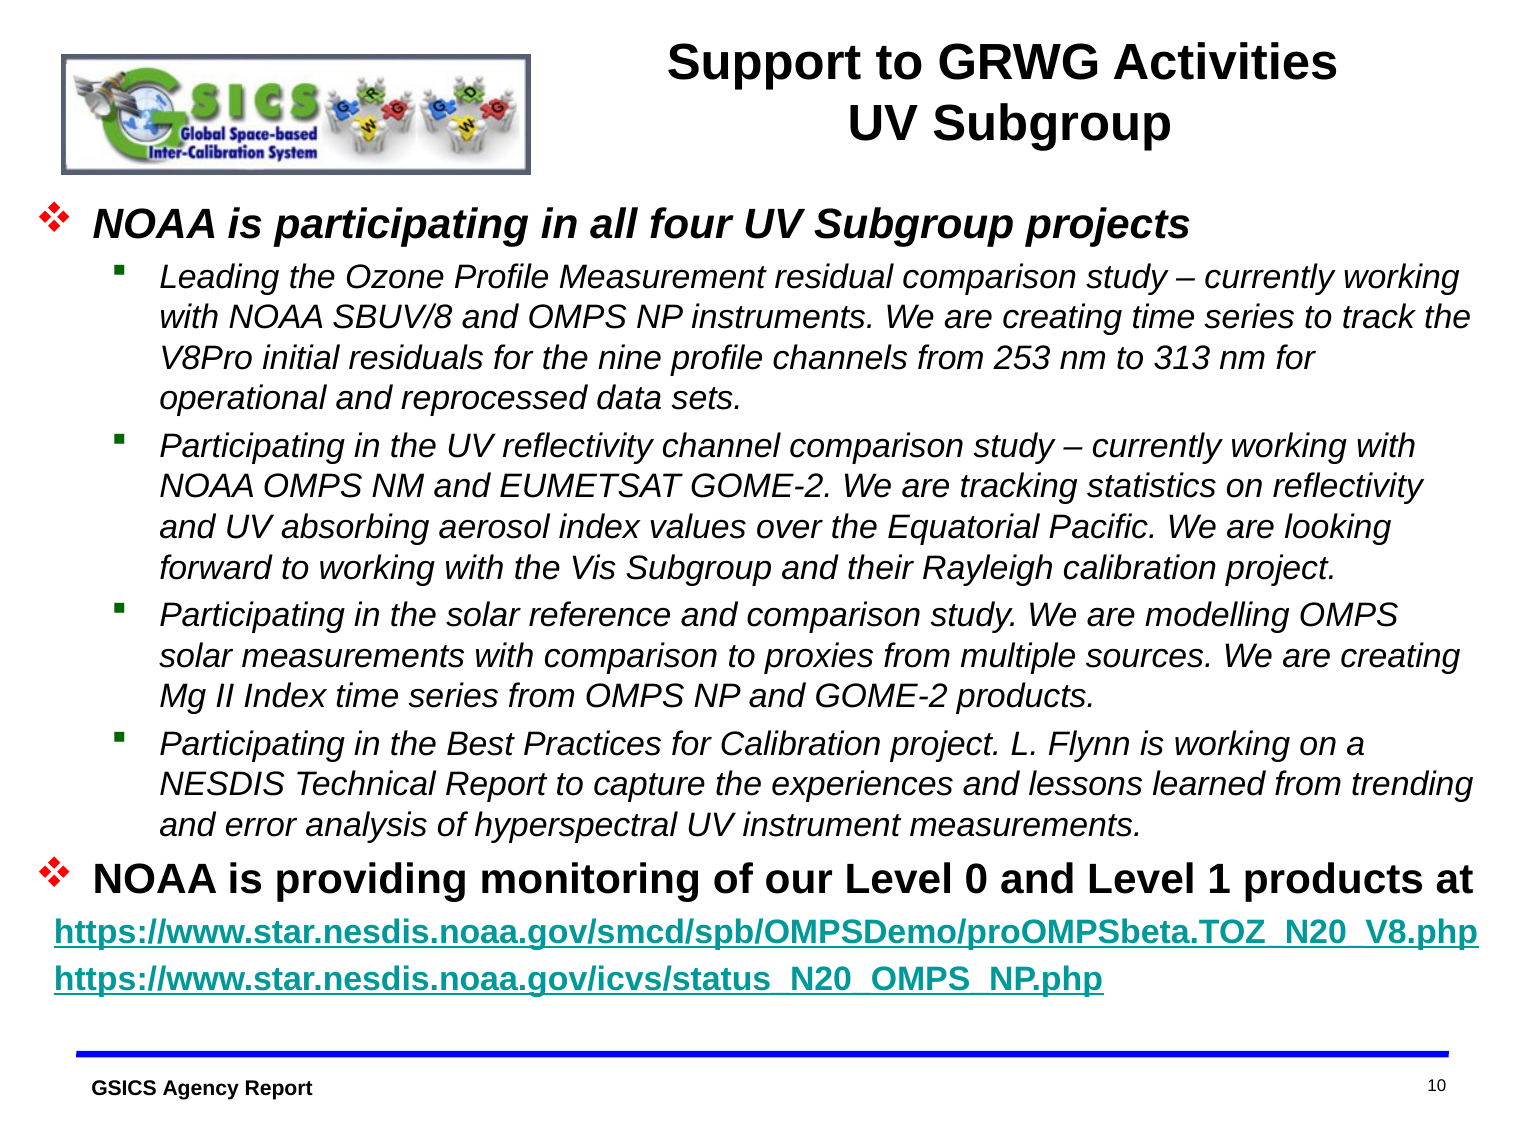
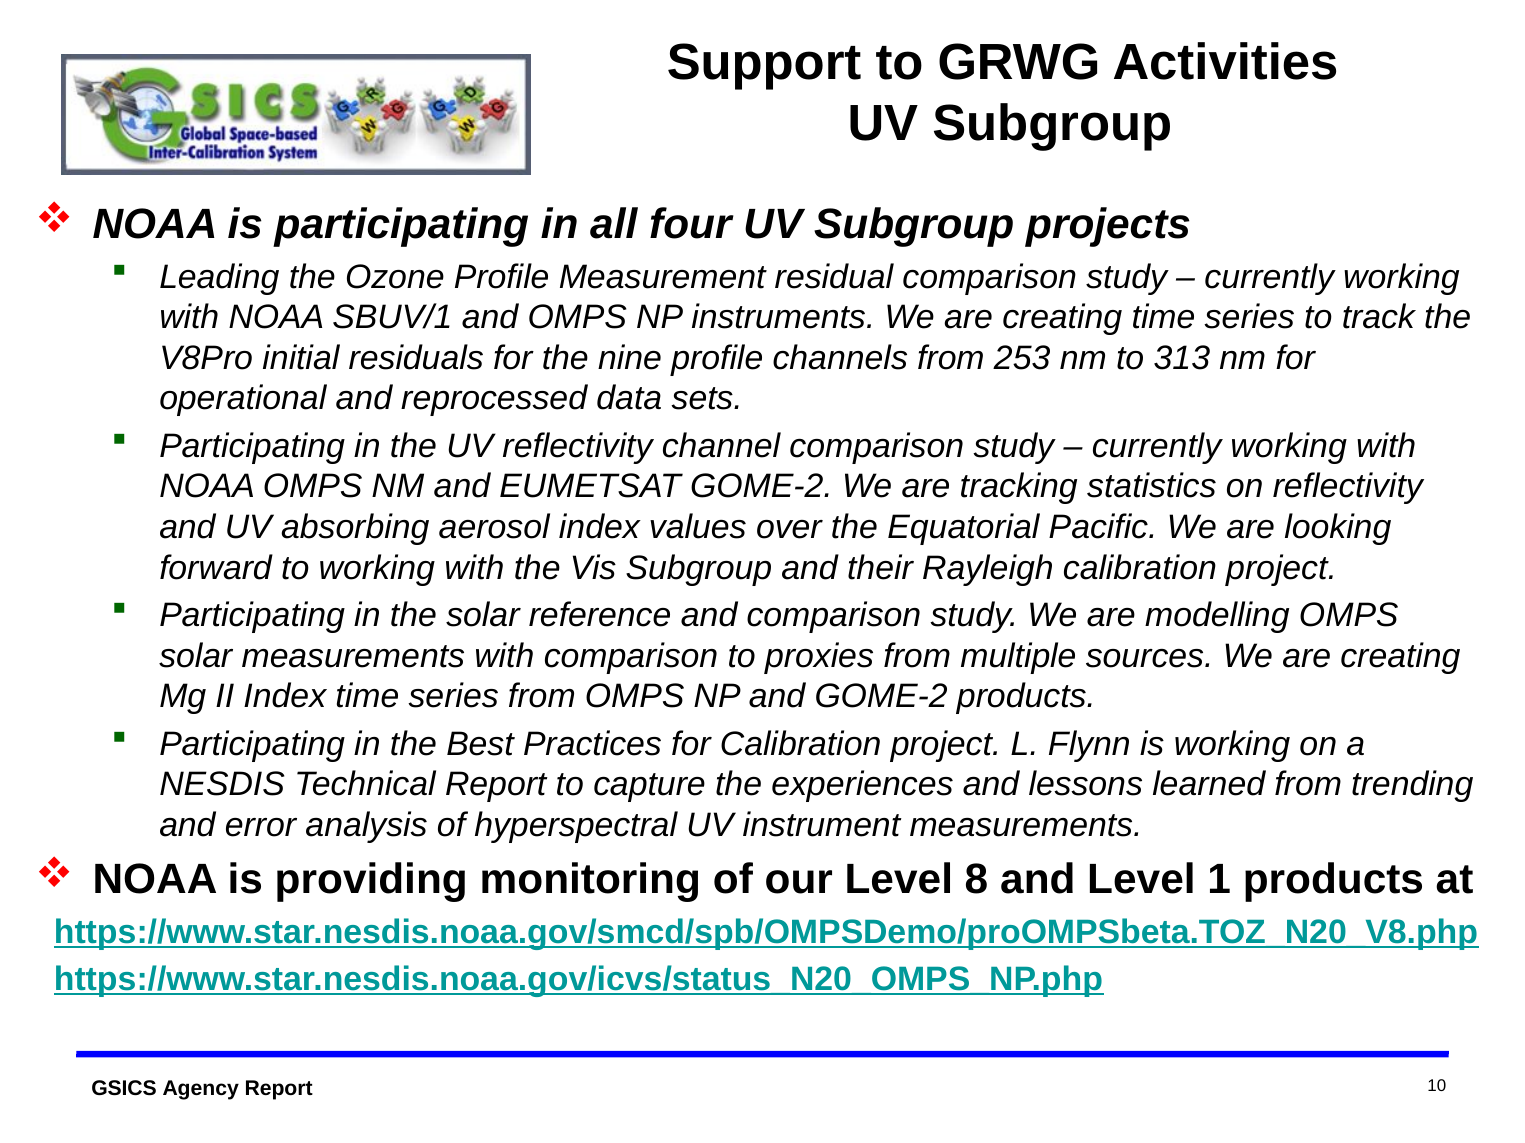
SBUV/8: SBUV/8 -> SBUV/1
0: 0 -> 8
